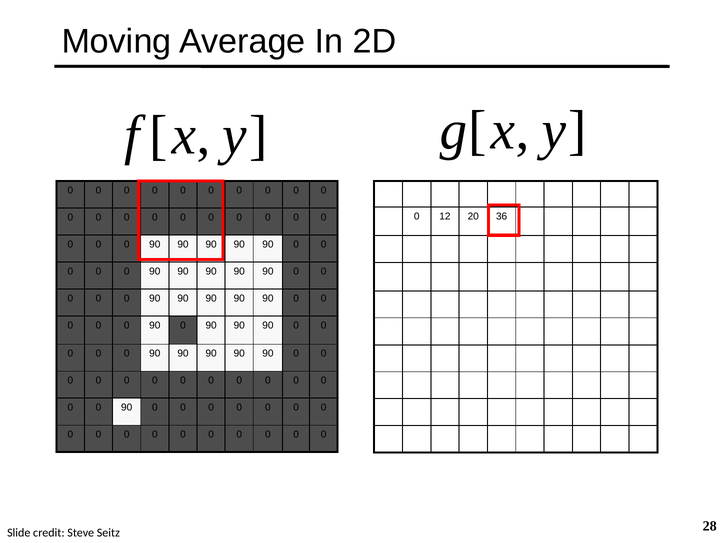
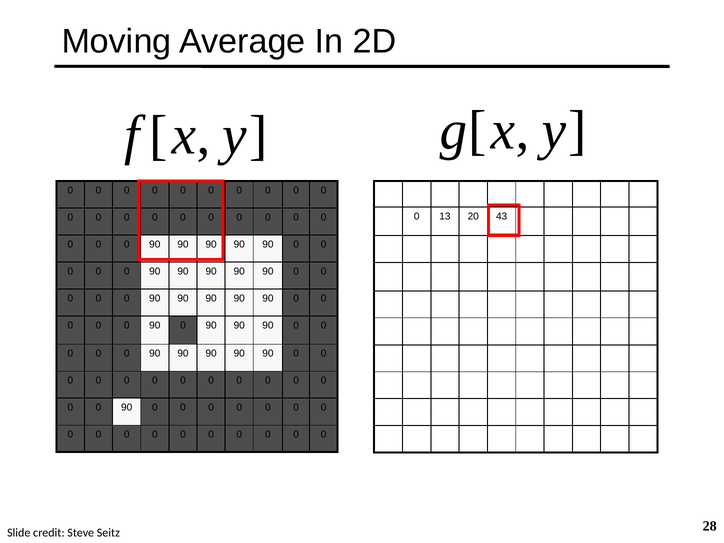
12: 12 -> 13
36: 36 -> 43
